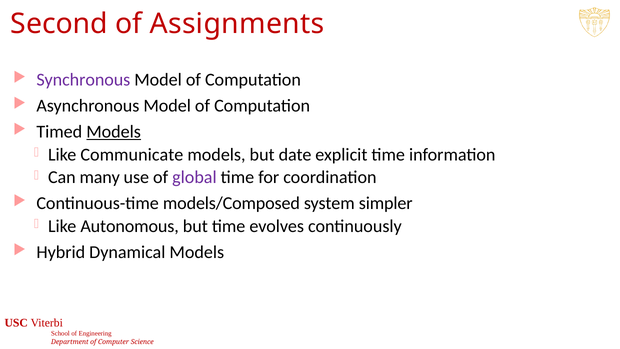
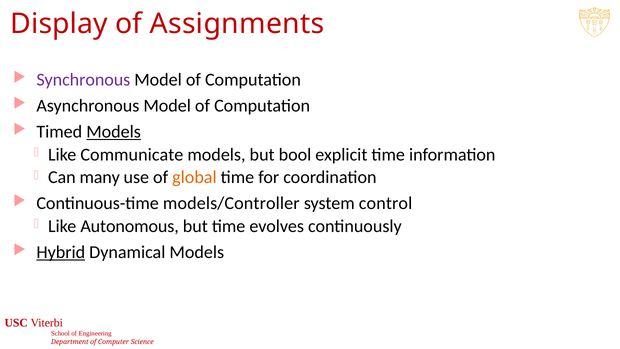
Second: Second -> Display
date: date -> bool
global colour: purple -> orange
models/Composed: models/Composed -> models/Controller
simpler: simpler -> control
Hybrid underline: none -> present
